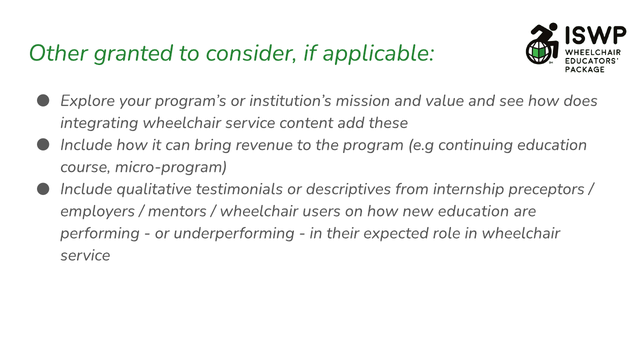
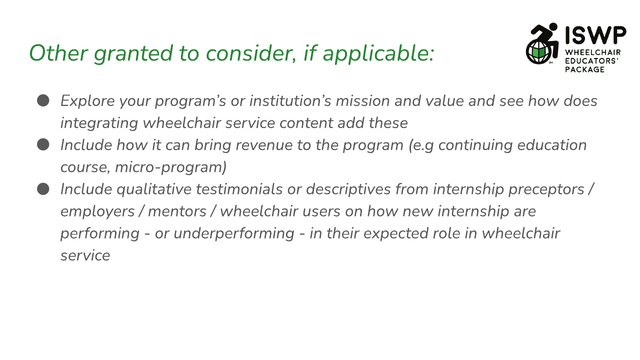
new education: education -> internship
